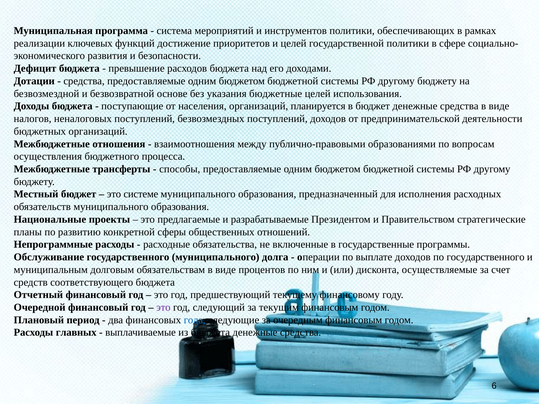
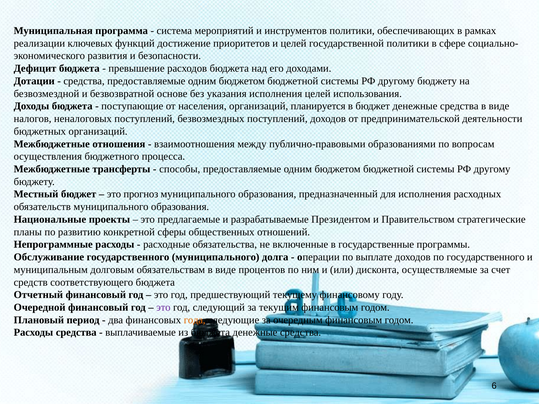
указания бюджетные: бюджетные -> исполнения
системе: системе -> прогноз
года colour: blue -> orange
Расходы главных: главных -> средства
